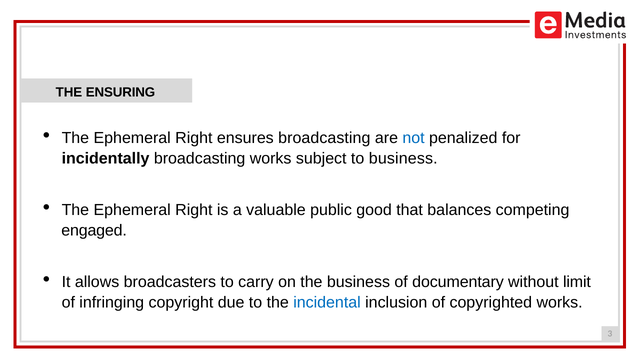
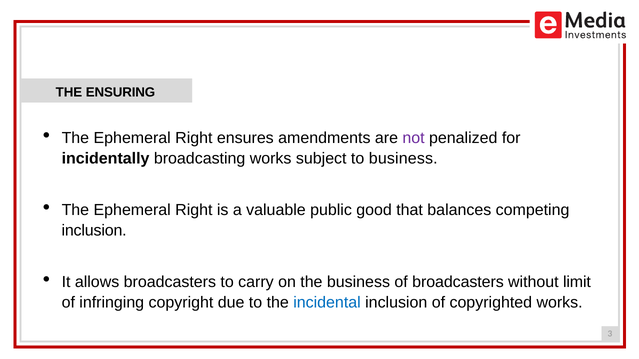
ensures broadcasting: broadcasting -> amendments
not colour: blue -> purple
engaged at (94, 231): engaged -> inclusion
of documentary: documentary -> broadcasters
